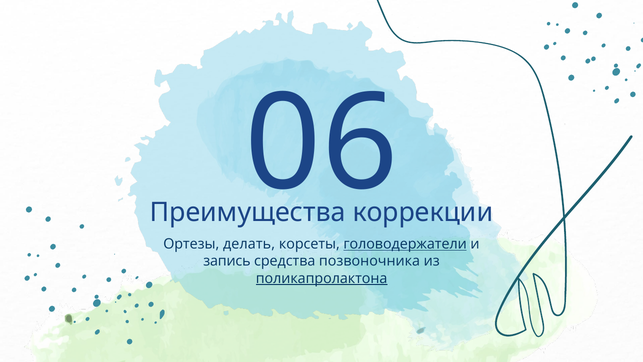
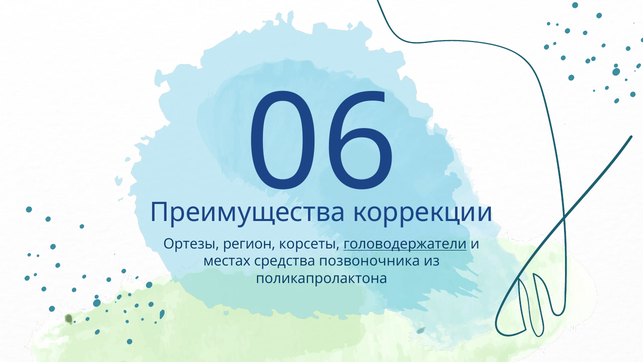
делать: делать -> регион
запись: запись -> местах
поликапролактона underline: present -> none
